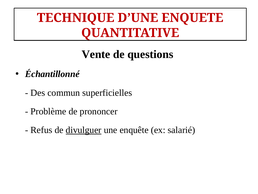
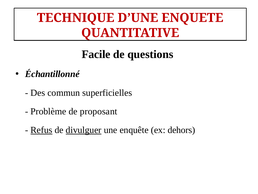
Vente: Vente -> Facile
prononcer: prononcer -> proposant
Refus underline: none -> present
salarié: salarié -> dehors
